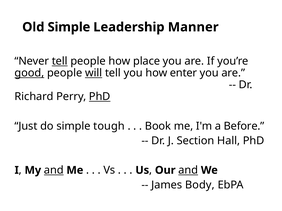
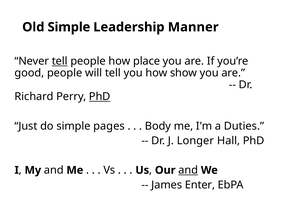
good underline: present -> none
will underline: present -> none
enter: enter -> show
tough: tough -> pages
Book: Book -> Body
Before: Before -> Duties
Section: Section -> Longer
and at (54, 171) underline: present -> none
Body: Body -> Enter
